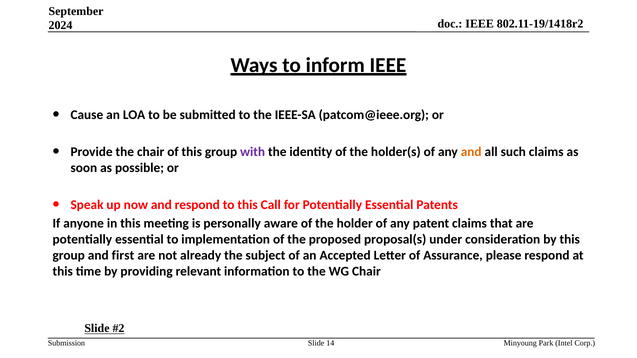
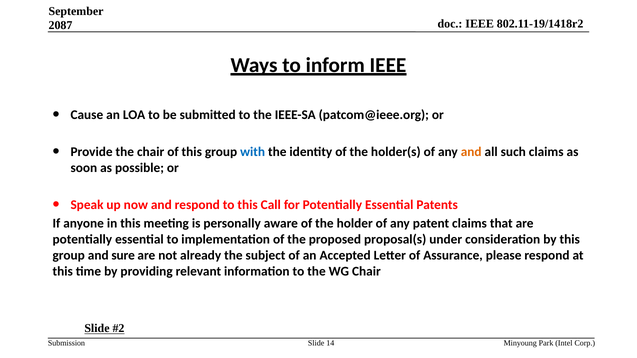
2024: 2024 -> 2087
with colour: purple -> blue
first: first -> sure
